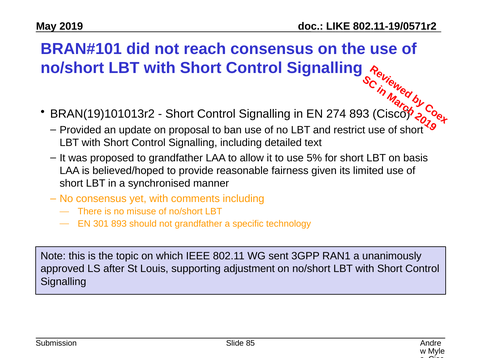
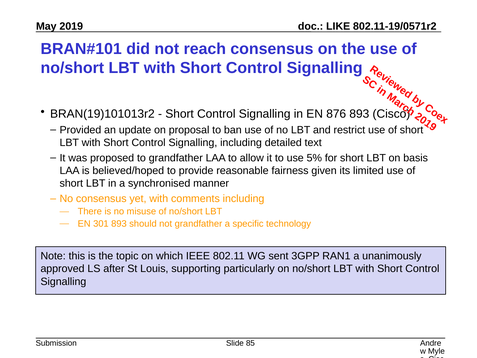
274: 274 -> 876
adjustment: adjustment -> particularly
